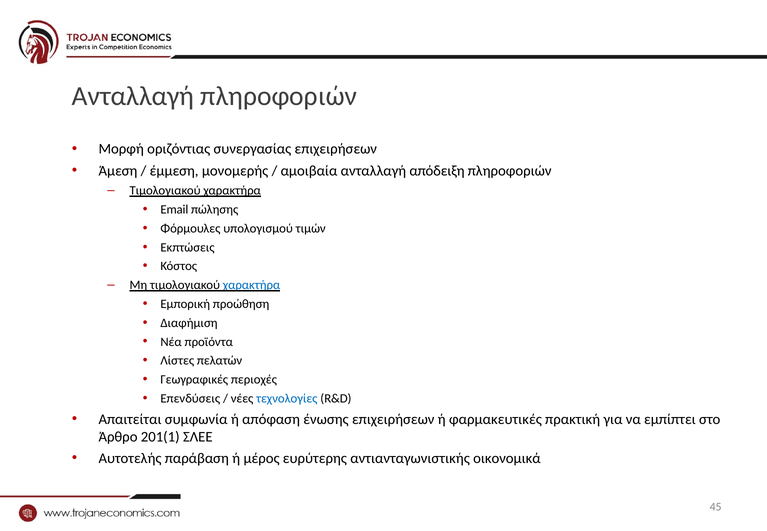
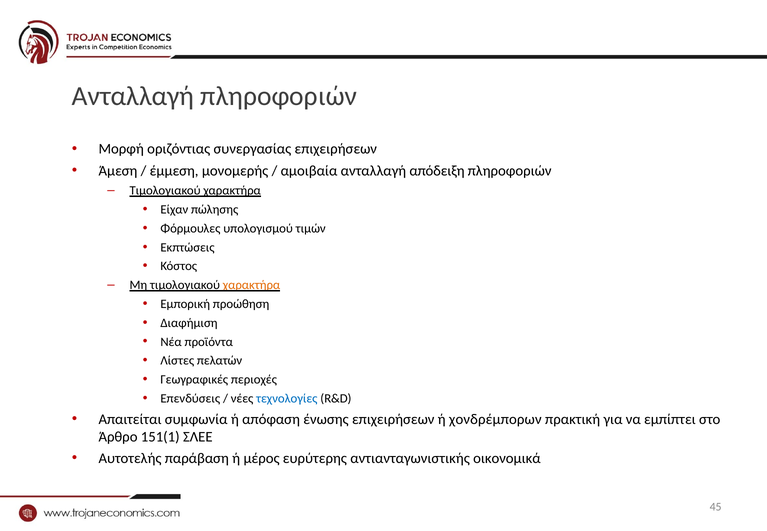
Email: Email -> Είχαν
χαρακτήρα at (252, 285) colour: blue -> orange
φαρμακευτικές: φαρμακευτικές -> χονδρέμπορων
201(1: 201(1 -> 151(1
